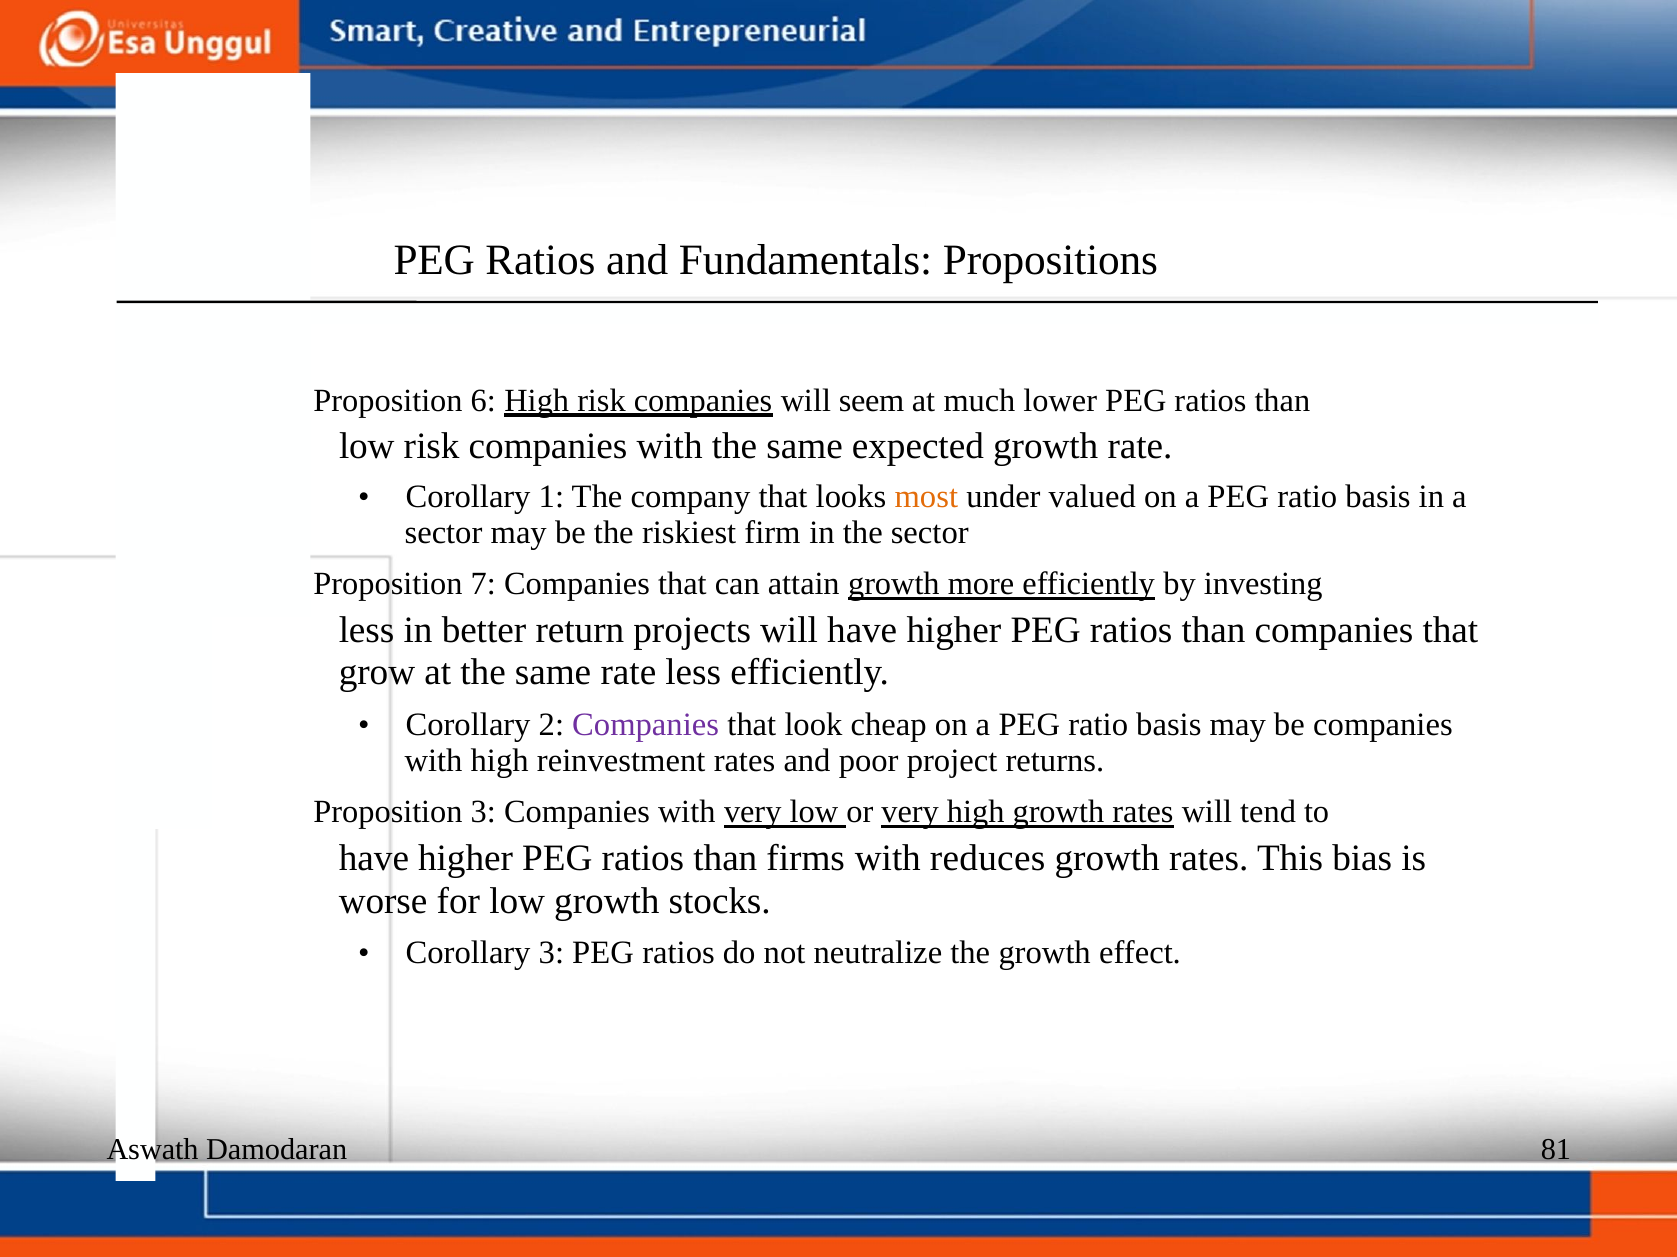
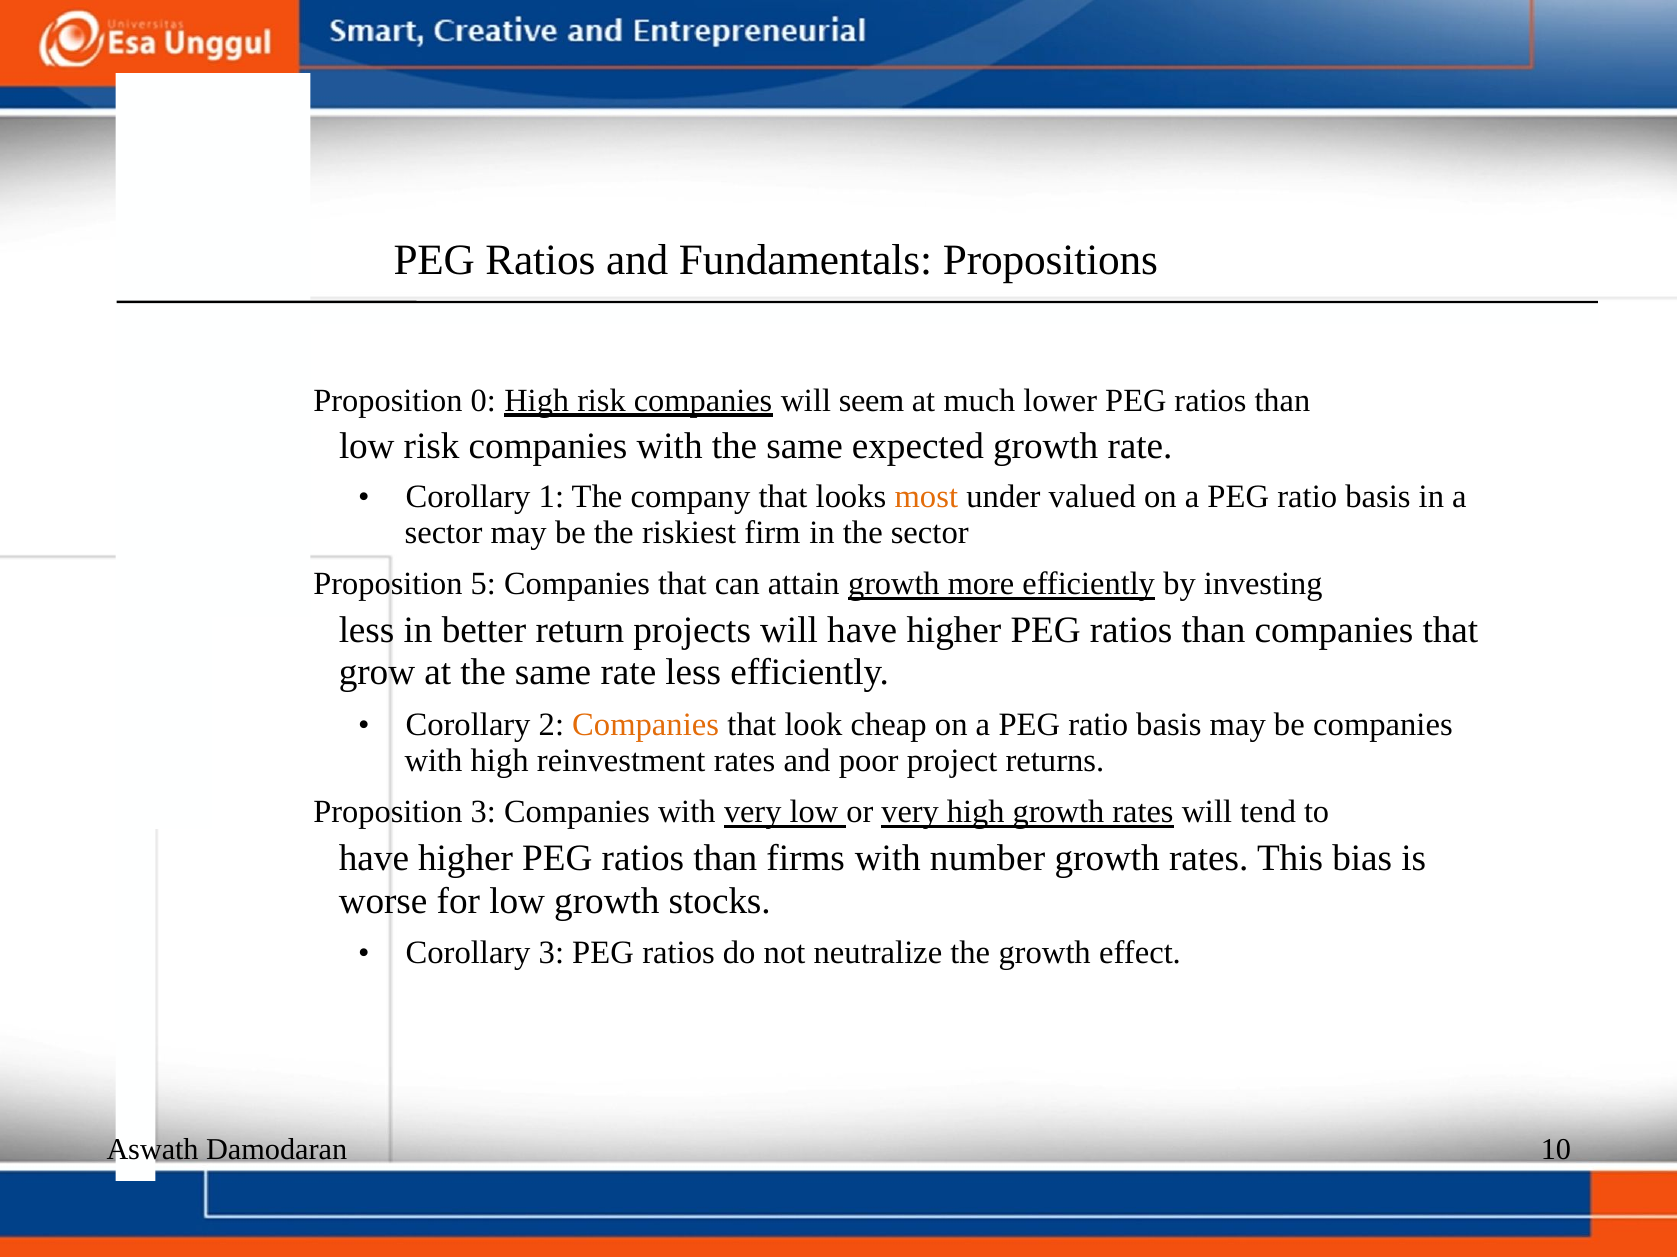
6: 6 -> 0
7: 7 -> 5
Companies at (646, 725) colour: purple -> orange
reduces: reduces -> number
81: 81 -> 10
